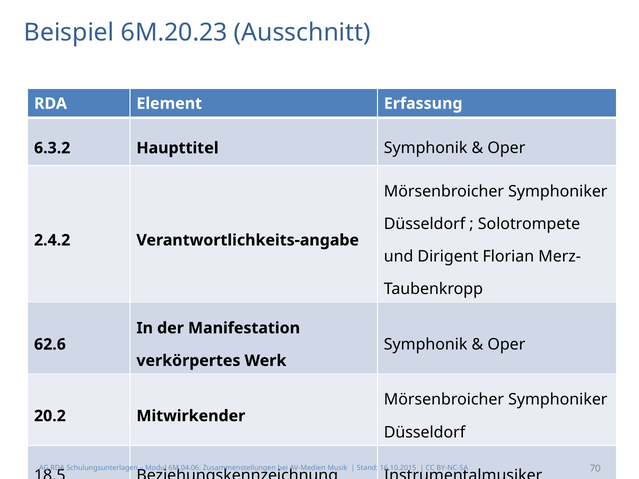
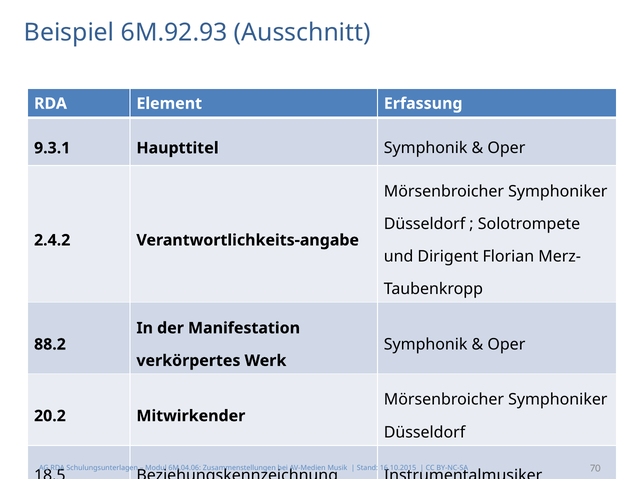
6M.20.23: 6M.20.23 -> 6M.92.93
6.3.2: 6.3.2 -> 9.3.1
62.6: 62.6 -> 88.2
